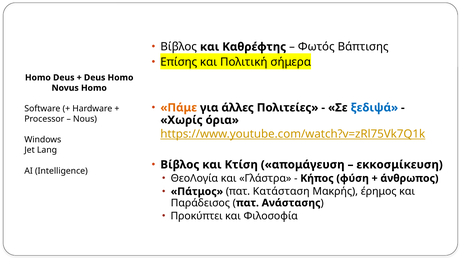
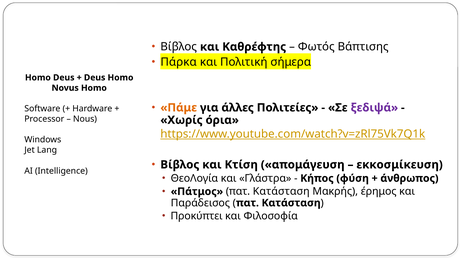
Επίσης: Επίσης -> Πάρκα
ξεδιψά colour: blue -> purple
Ανάστασης at (291, 203): Ανάστασης -> Κατάσταση
